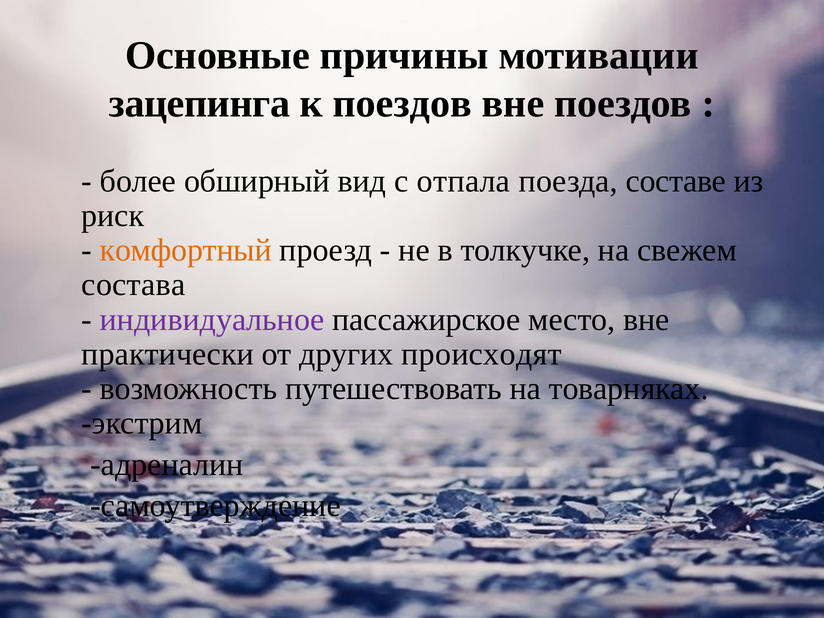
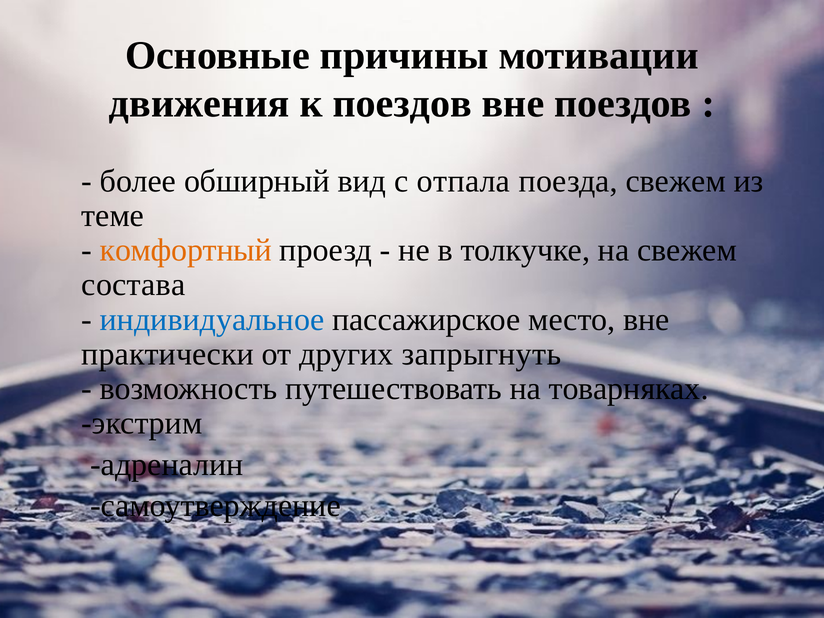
зацепинга: зацепинга -> движения
поезда составе: составе -> свежем
риск: риск -> теме
индивидуальное colour: purple -> blue
происходят: происходят -> запрыгнуть
